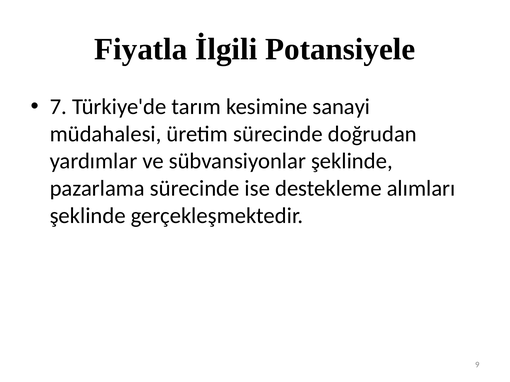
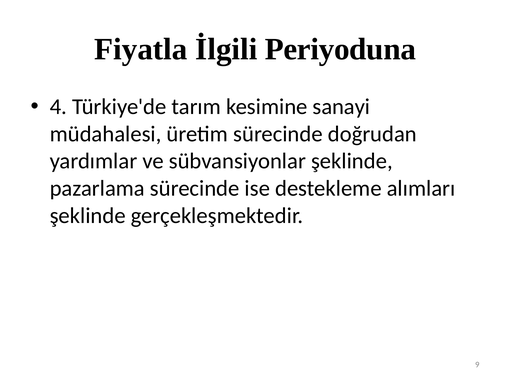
Potansiyele: Potansiyele -> Periyoduna
7: 7 -> 4
